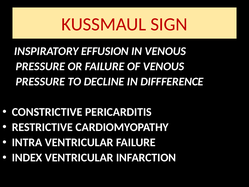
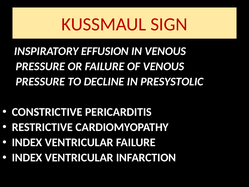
DIFFFERENCE: DIFFFERENCE -> PRESYSTOLIC
INTRA at (27, 142): INTRA -> INDEX
